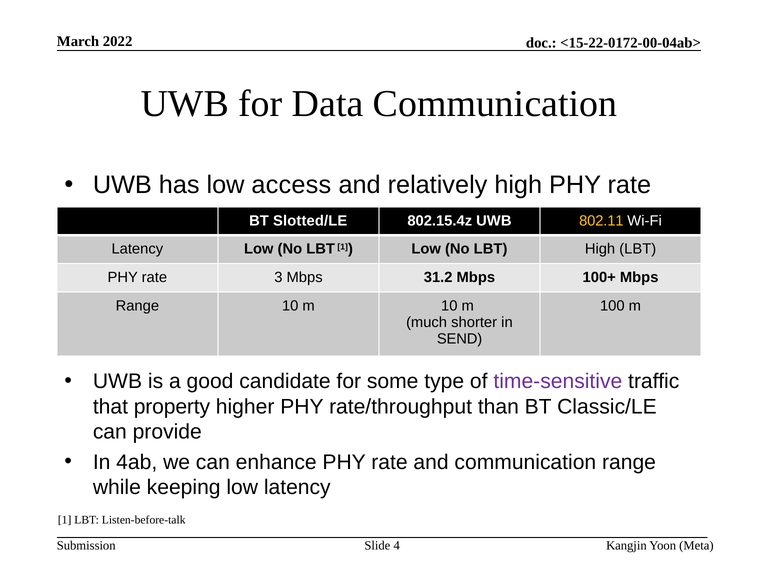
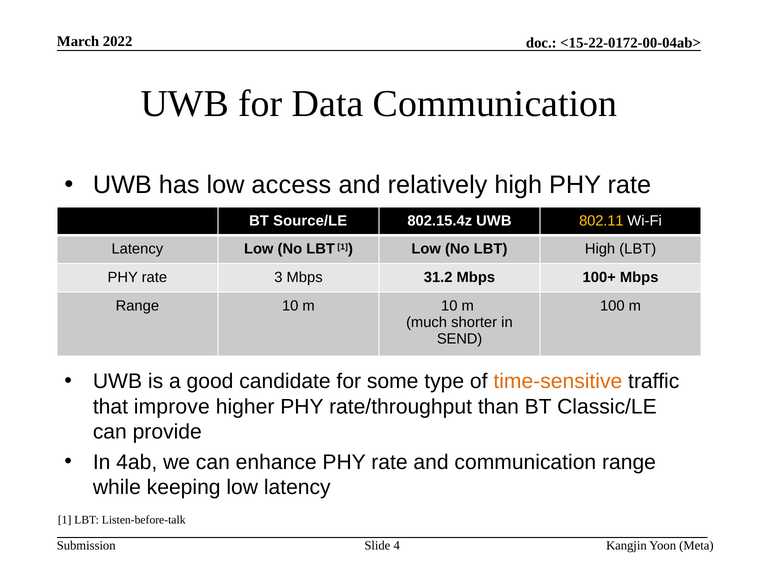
Slotted/LE: Slotted/LE -> Source/LE
time-sensitive colour: purple -> orange
property: property -> improve
